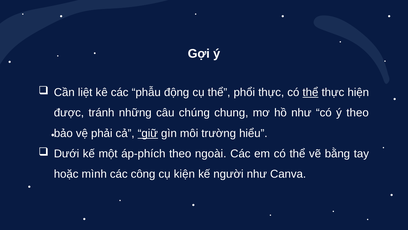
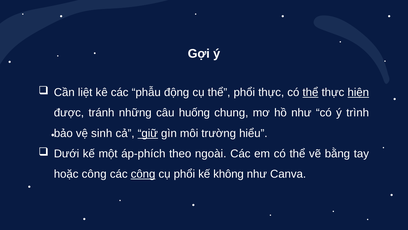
hiện underline: none -> present
chúng: chúng -> huống
ý theo: theo -> trình
phải: phải -> sinh
hoặc mình: mình -> công
công at (143, 174) underline: none -> present
cụ kiện: kiện -> phổi
người: người -> không
